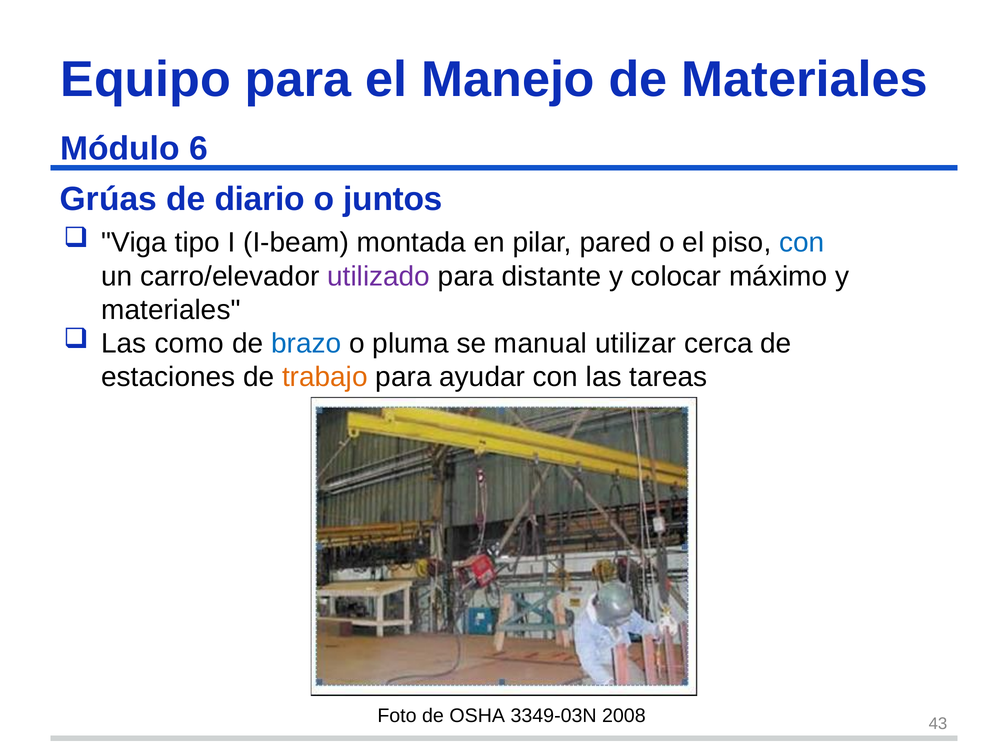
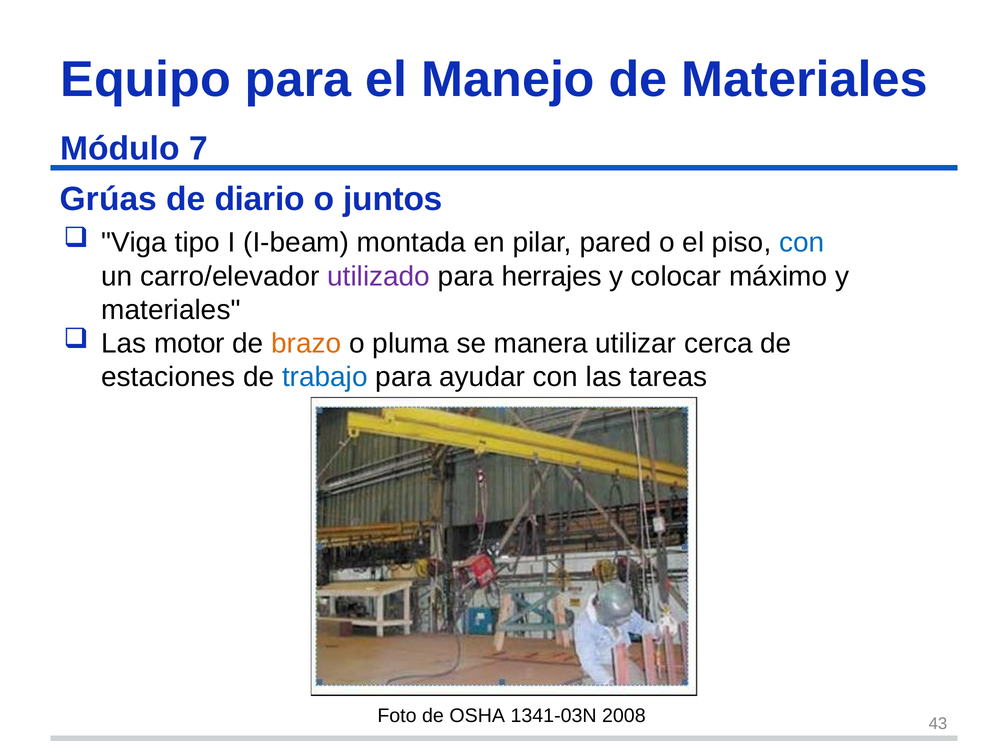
6: 6 -> 7
distante: distante -> herrajes
como: como -> motor
brazo colour: blue -> orange
manual: manual -> manera
trabajo colour: orange -> blue
3349-03N: 3349-03N -> 1341-03N
